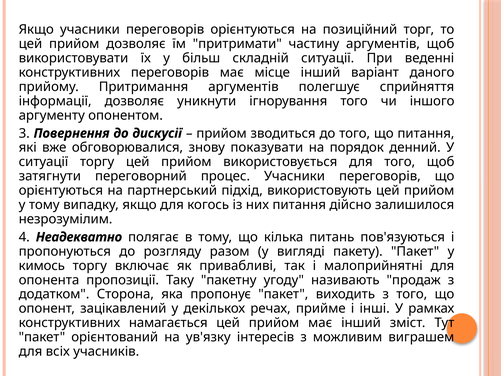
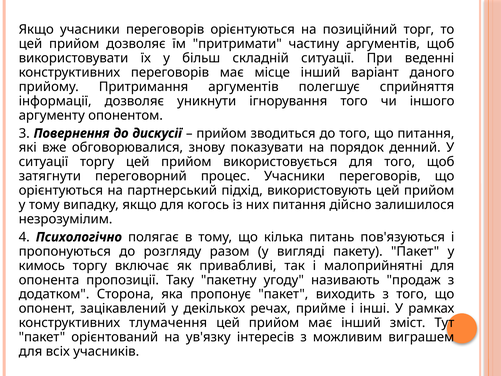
Неадекватно: Неадекватно -> Психологічно
намагається: намагається -> тлумачення
